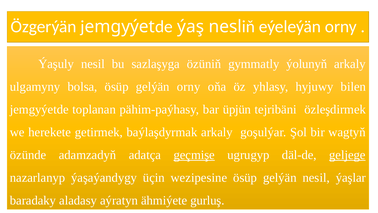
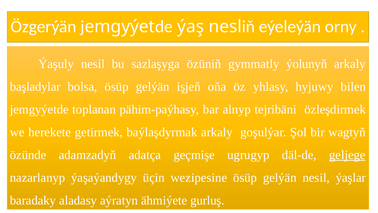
ulgamyny: ulgamyny -> başladylar
gelýän orny: orny -> işjeň
üpjün: üpjün -> alnyp
geçmişe underline: present -> none
